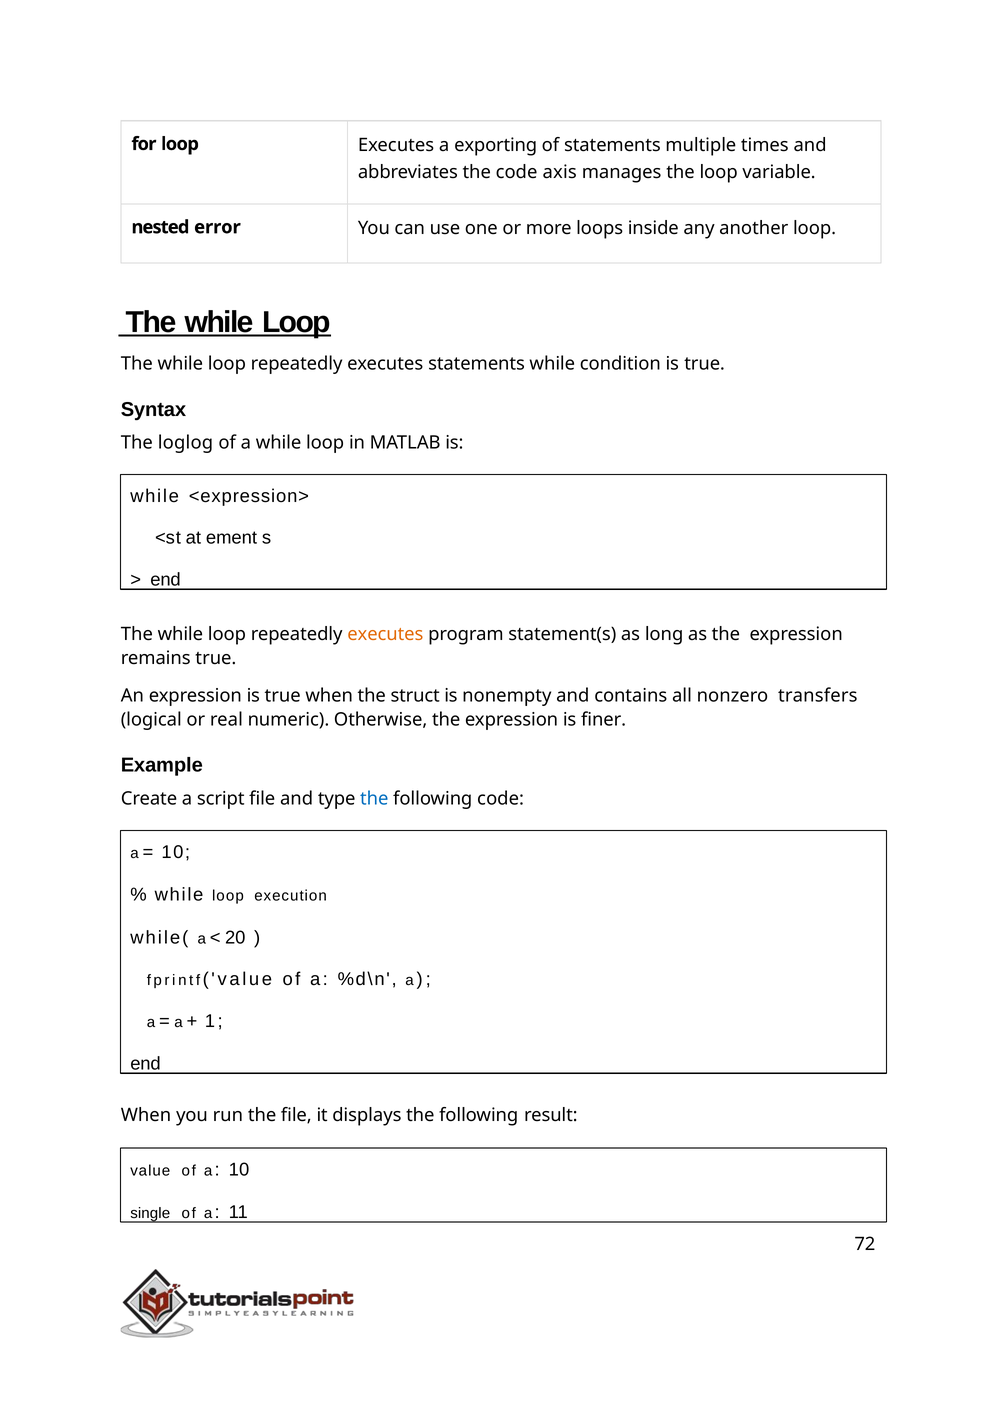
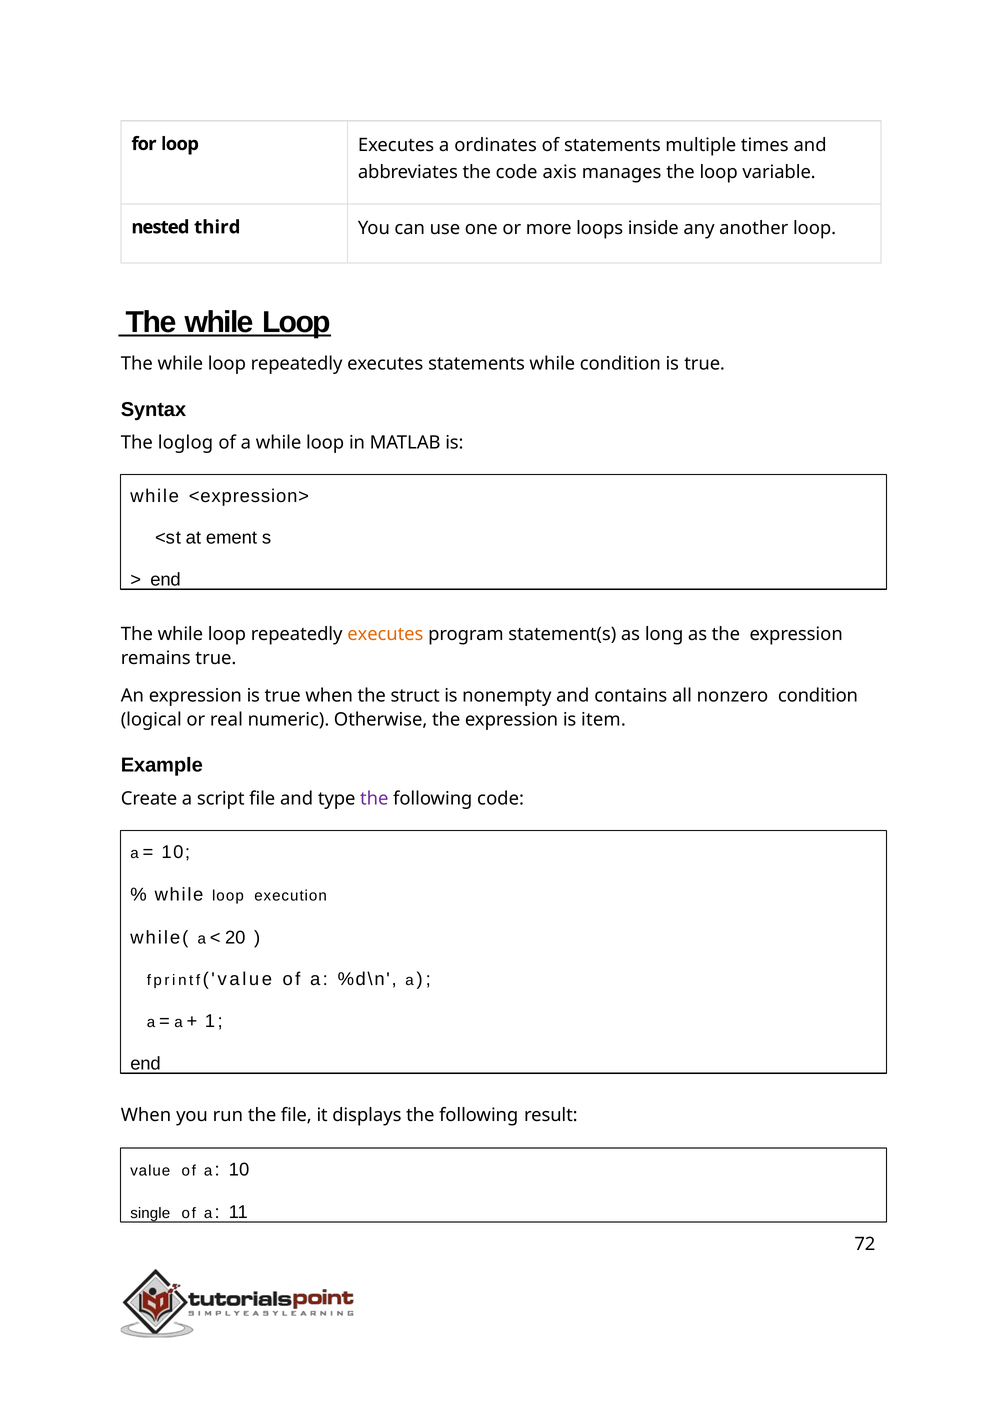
exporting: exporting -> ordinates
error: error -> third
nonzero transfers: transfers -> condition
finer: finer -> item
the at (374, 799) colour: blue -> purple
